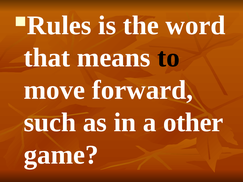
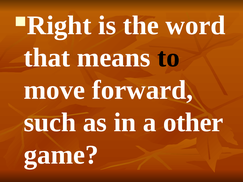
Rules: Rules -> Right
